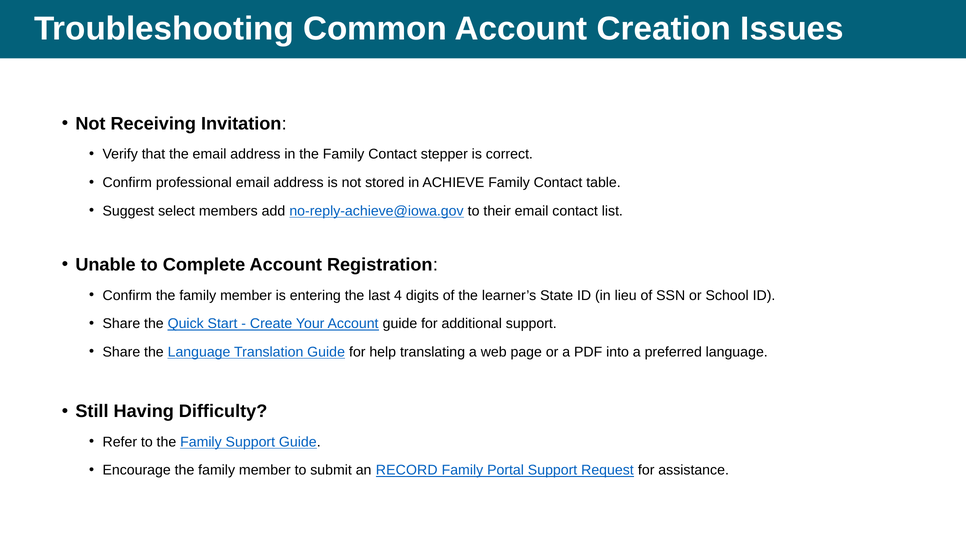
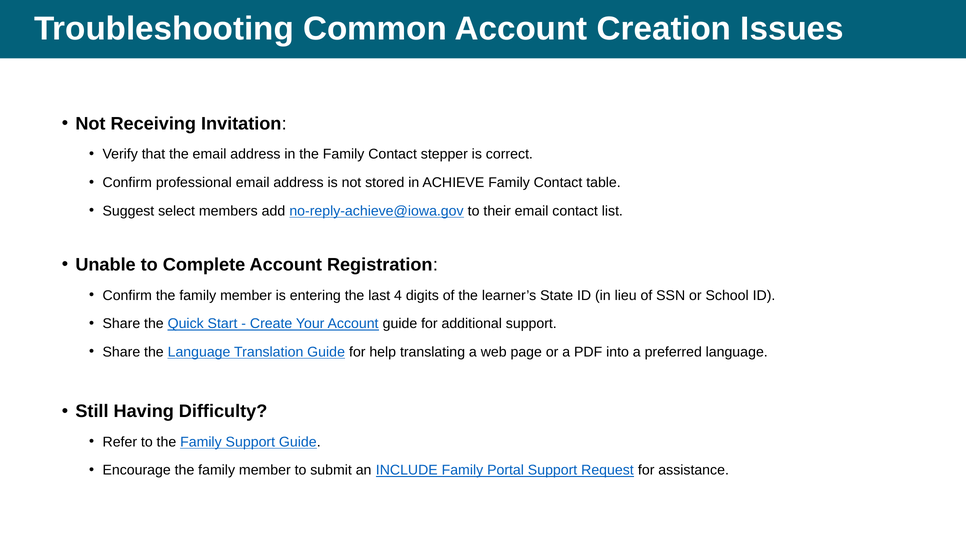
RECORD: RECORD -> INCLUDE
